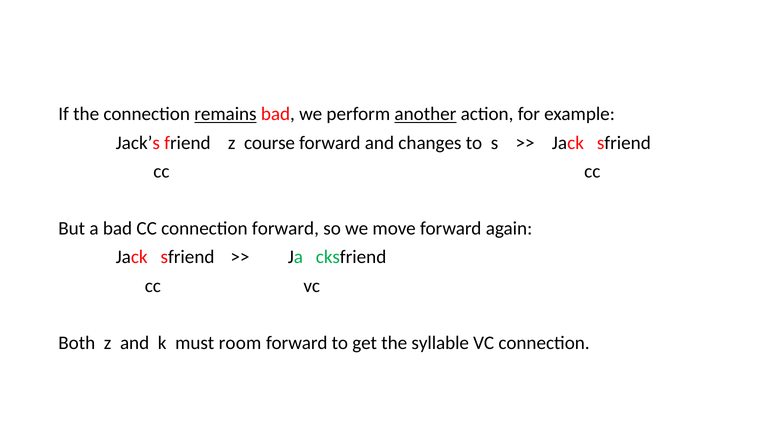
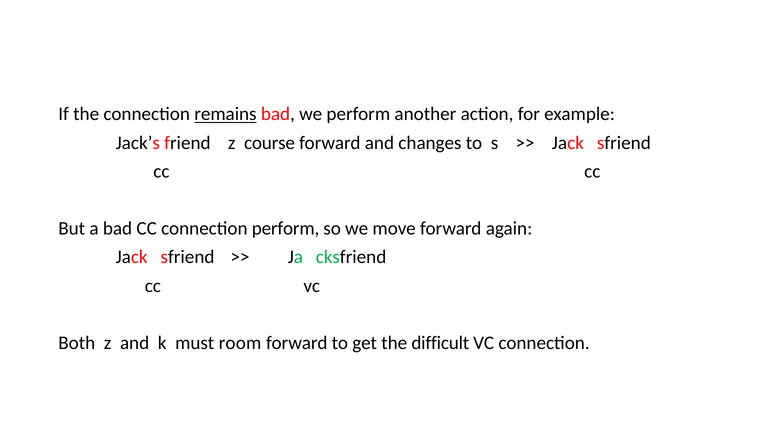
another underline: present -> none
connection forward: forward -> perform
syllable: syllable -> difficult
